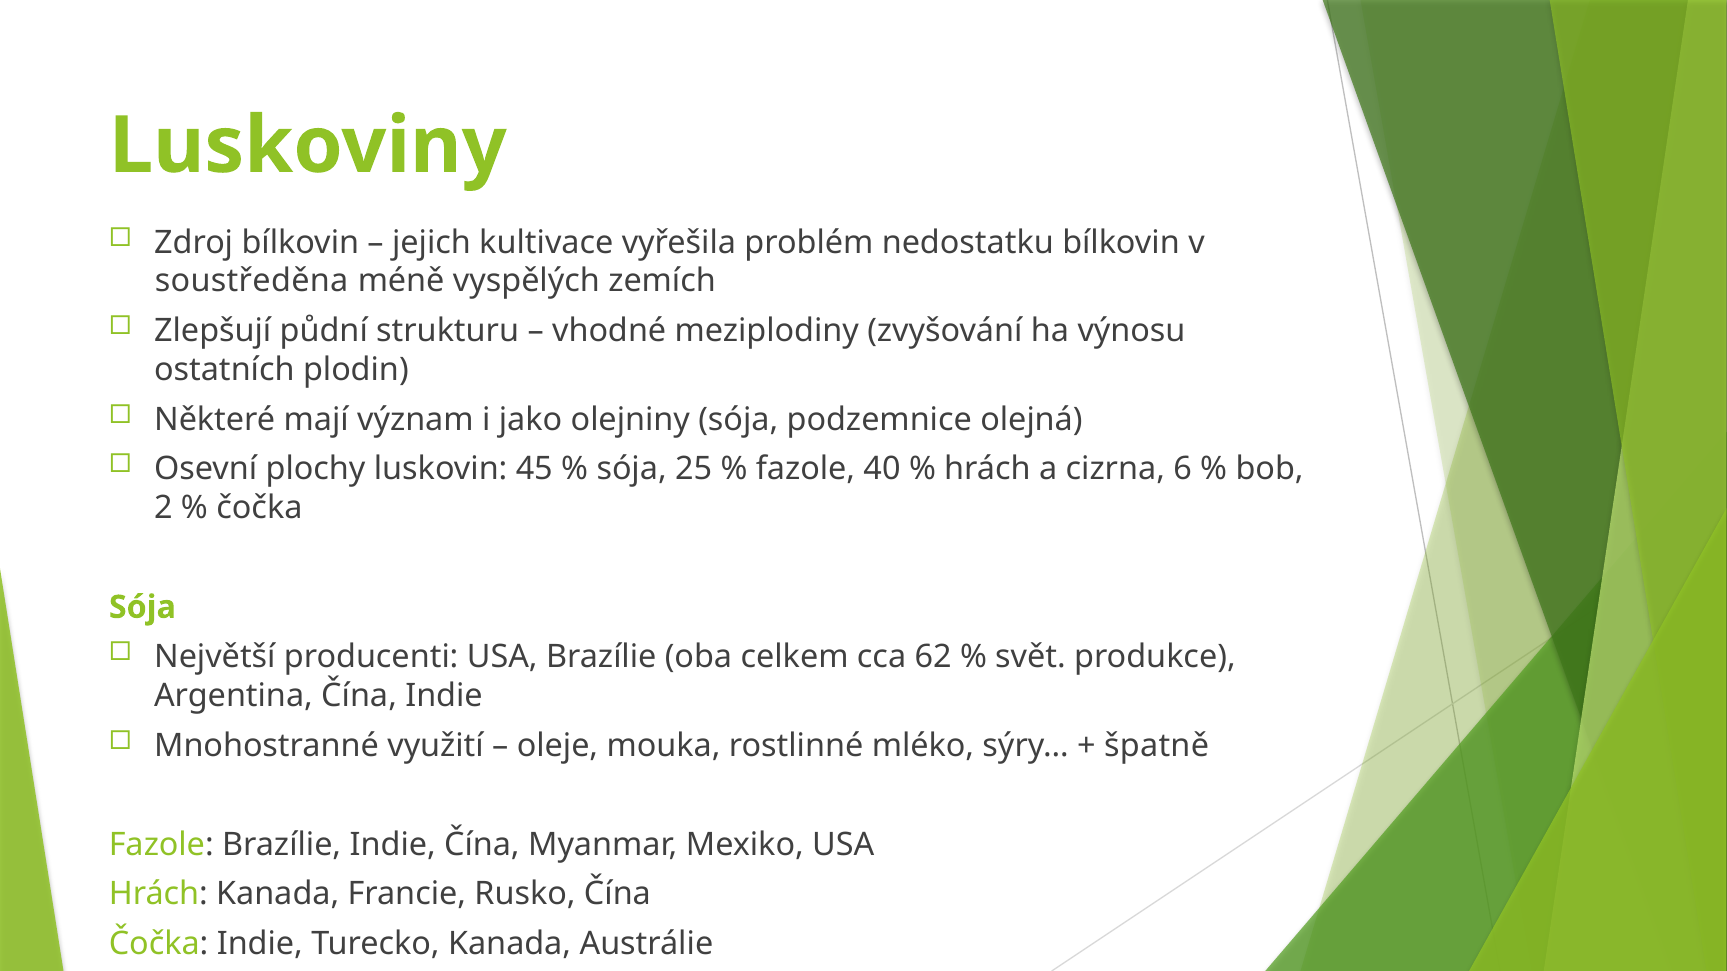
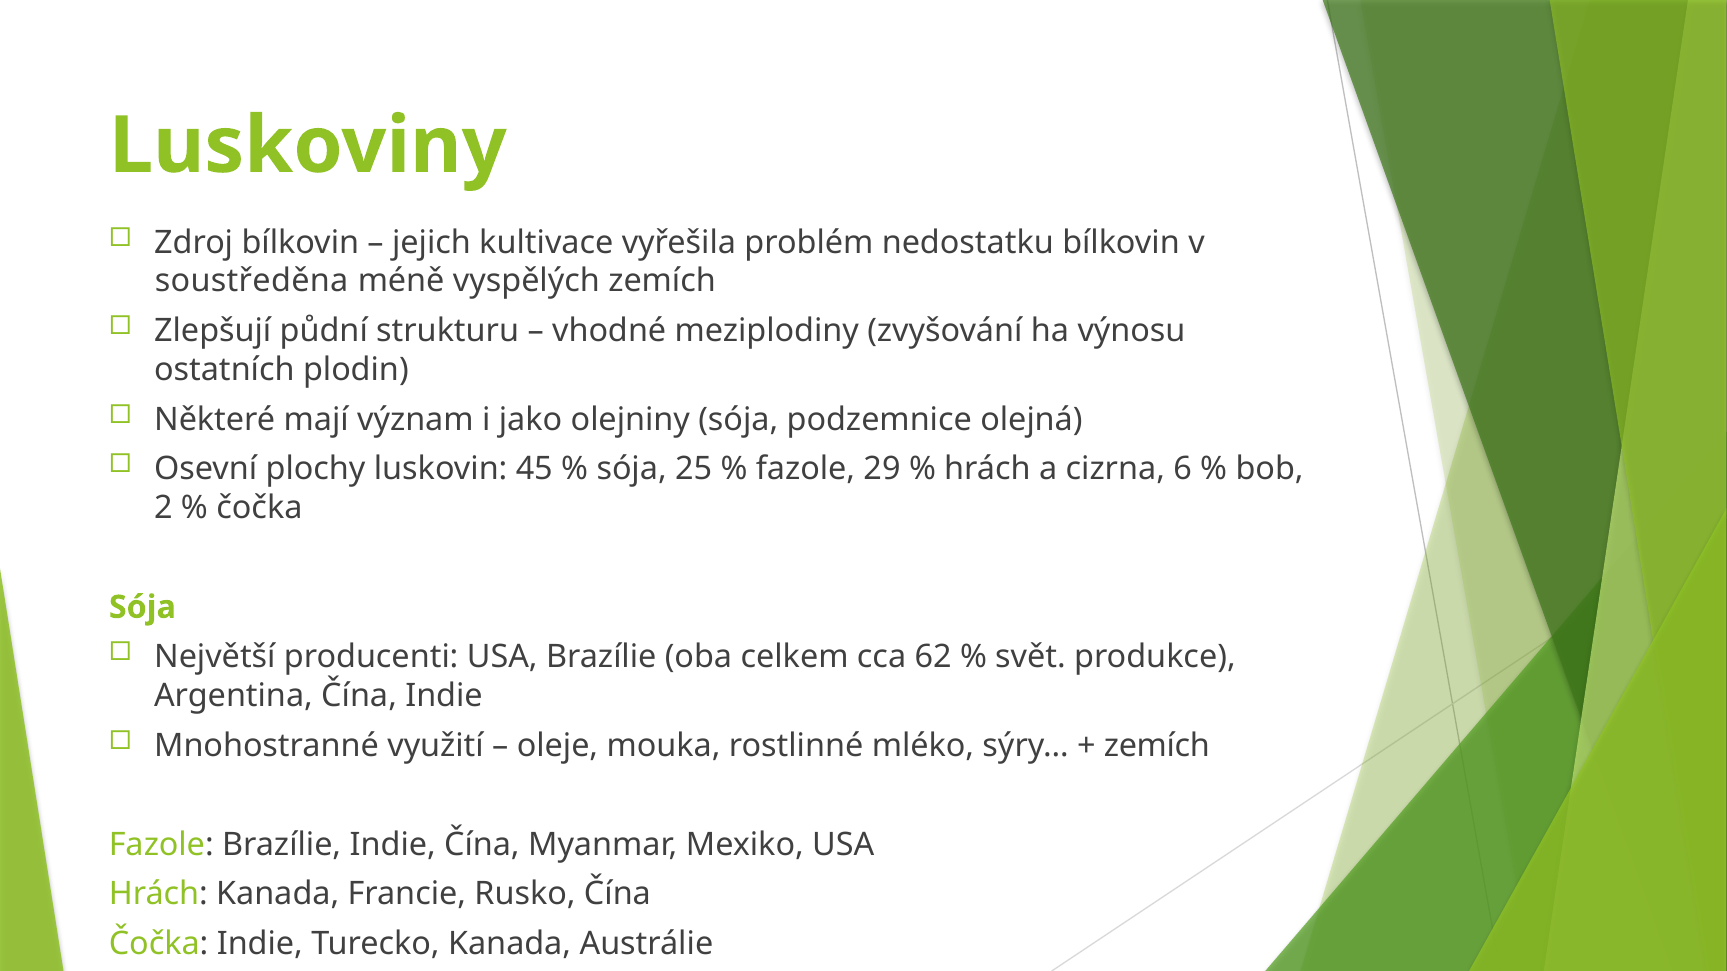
40: 40 -> 29
špatně at (1157, 746): špatně -> zemích
